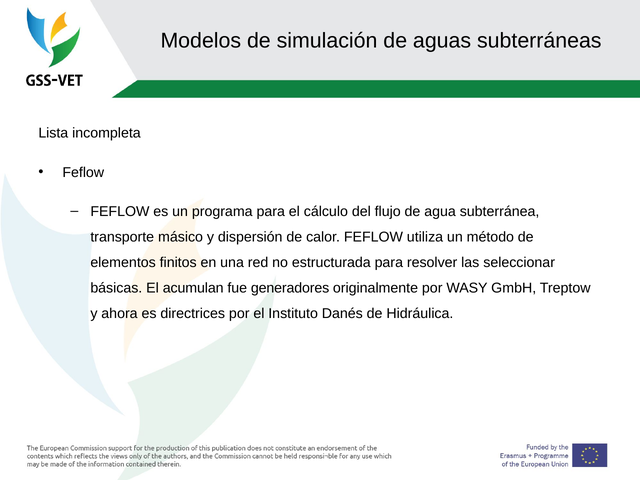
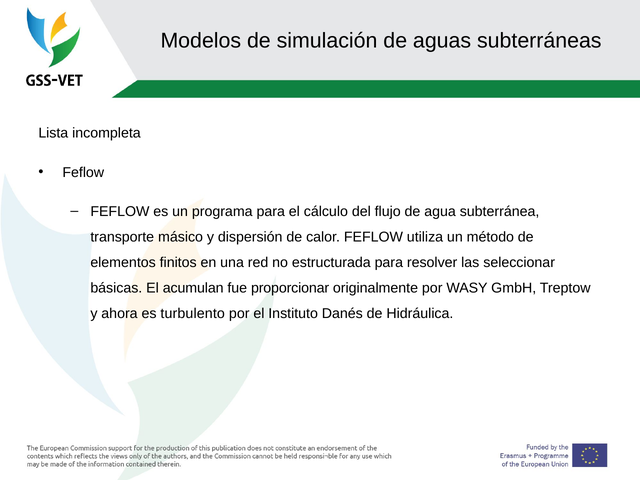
generadores: generadores -> proporcionar
directrices: directrices -> turbulento
